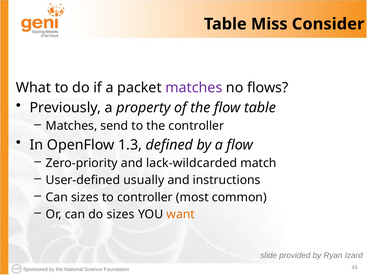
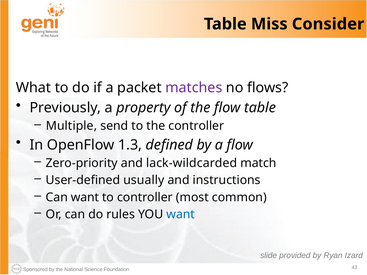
Matches at (72, 126): Matches -> Multiple
Can sizes: sizes -> want
do sizes: sizes -> rules
want at (181, 215) colour: orange -> blue
